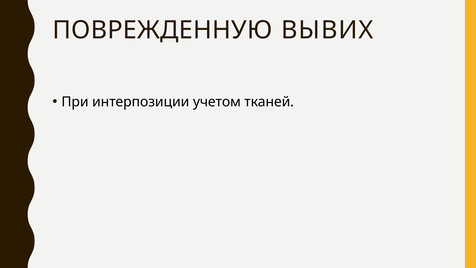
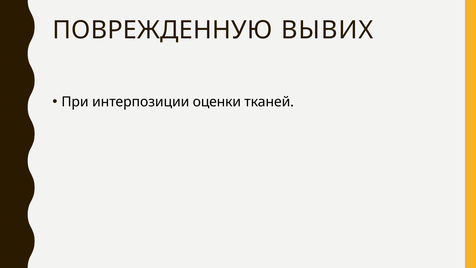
учетом: учетом -> оценки
